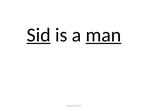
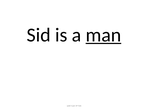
Sid underline: present -> none
